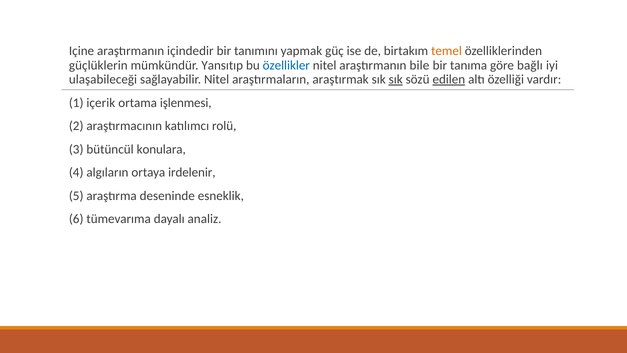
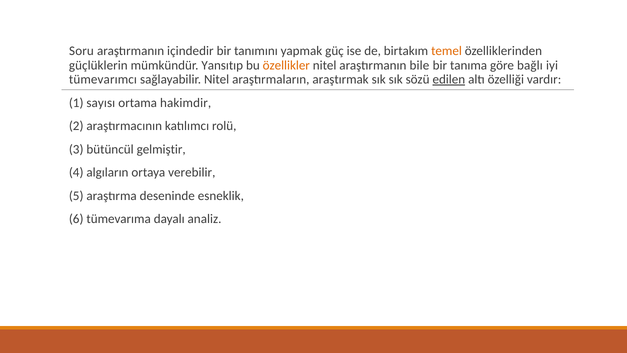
Içine: Içine -> Soru
özellikler colour: blue -> orange
ulaşabileceği: ulaşabileceği -> tümevarımcı
sık at (396, 79) underline: present -> none
içerik: içerik -> sayısı
işlenmesi: işlenmesi -> hakimdir
konulara: konulara -> gelmiştir
irdelenir: irdelenir -> verebilir
